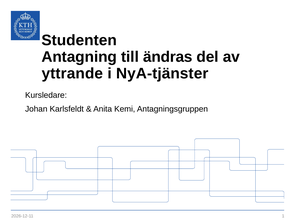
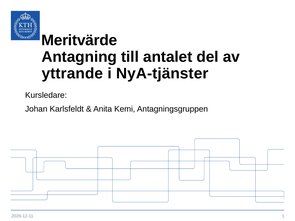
Studenten: Studenten -> Meritvärde
ändras: ändras -> antalet
